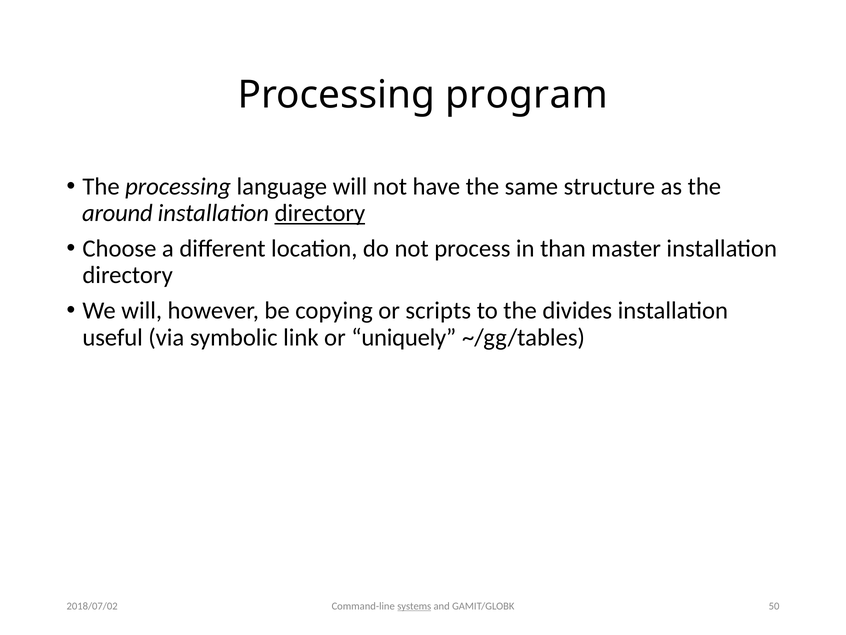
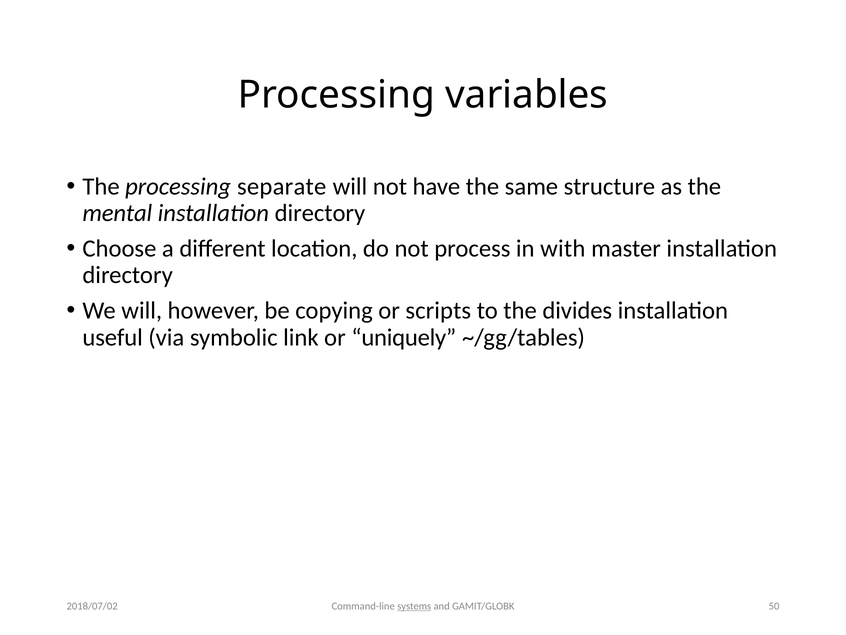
program: program -> variables
language: language -> separate
around: around -> mental
directory at (320, 213) underline: present -> none
than: than -> with
